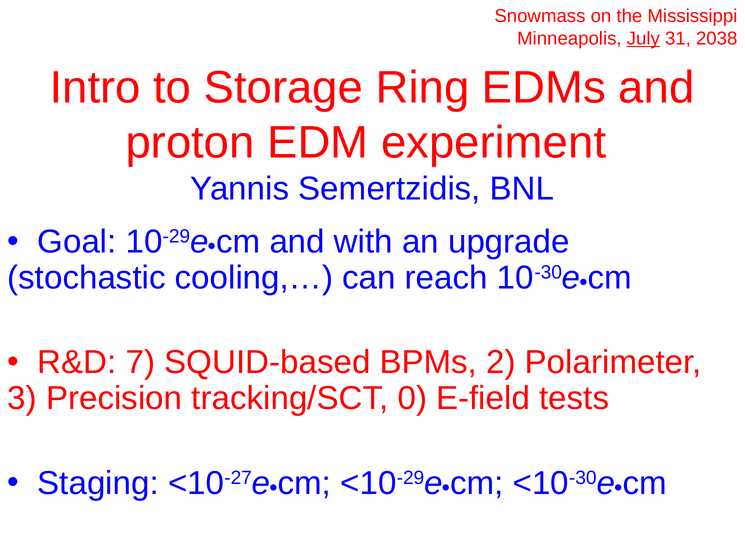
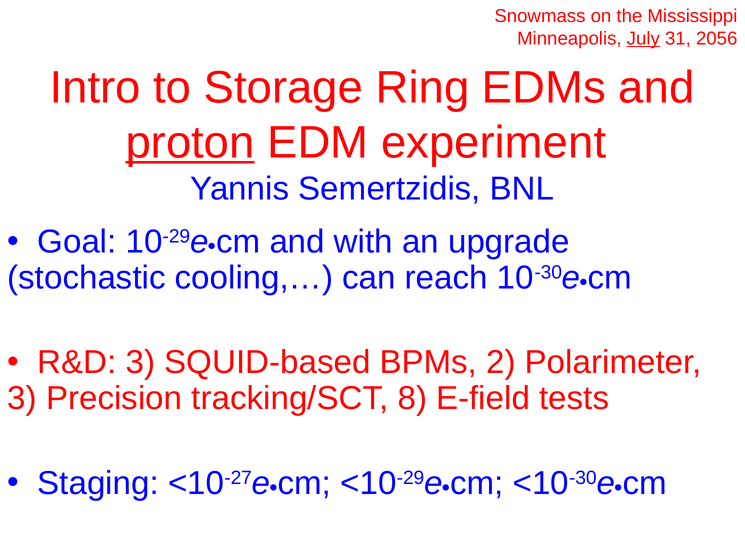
2038: 2038 -> 2056
proton underline: none -> present
R&D 7: 7 -> 3
0: 0 -> 8
